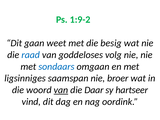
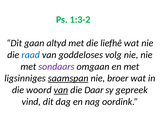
1:9-2: 1:9-2 -> 1:3-2
weet: weet -> altyd
besig: besig -> liefhê
sondaars colour: blue -> purple
saamspan underline: none -> present
hartseer: hartseer -> gepreek
